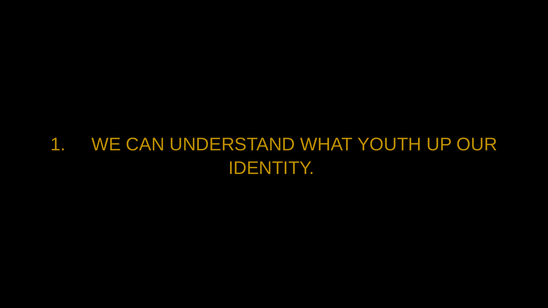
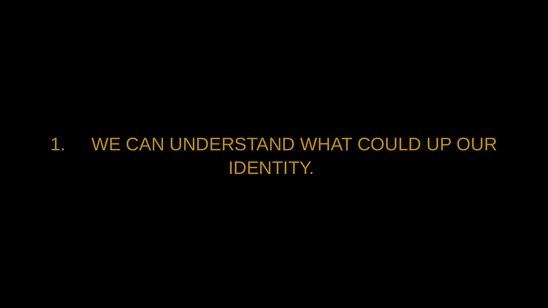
YOUTH: YOUTH -> COULD
